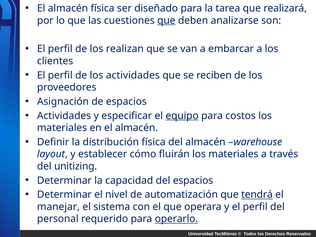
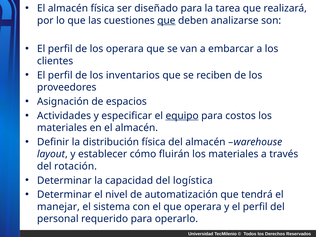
los realizan: realizan -> operara
los actividades: actividades -> inventarios
unitizing: unitizing -> rotación
del espacios: espacios -> logística
tendrá underline: present -> none
operarlo underline: present -> none
